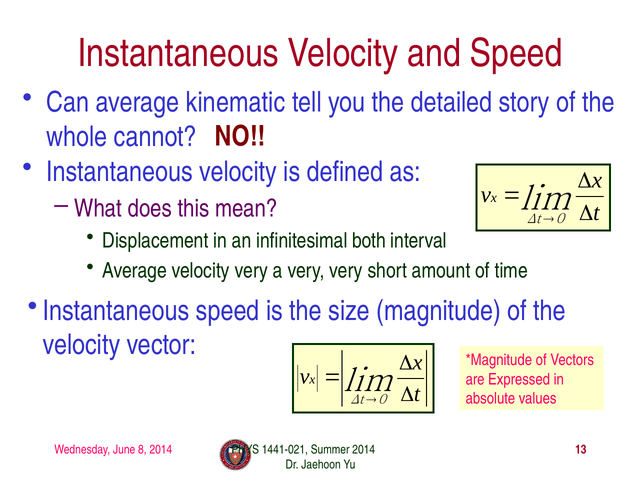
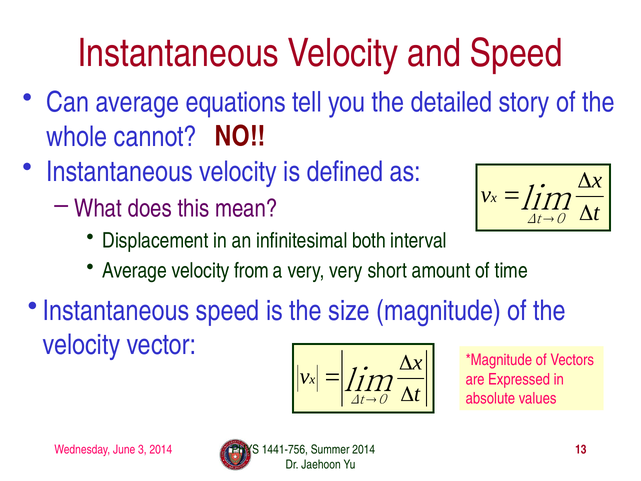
kinematic: kinematic -> equations
velocity very: very -> from
8: 8 -> 3
1441-021: 1441-021 -> 1441-756
